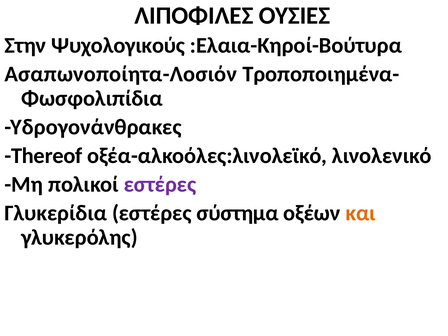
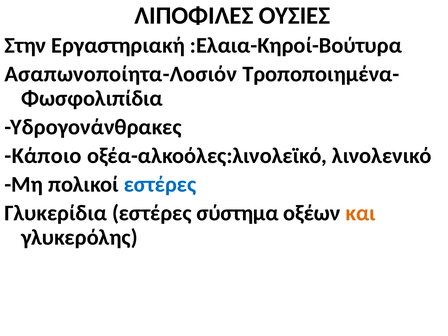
Ψυχολογικούς: Ψυχολογικούς -> Εργαστηριακή
Thereof: Thereof -> Κάποιο
εστέρες at (160, 184) colour: purple -> blue
